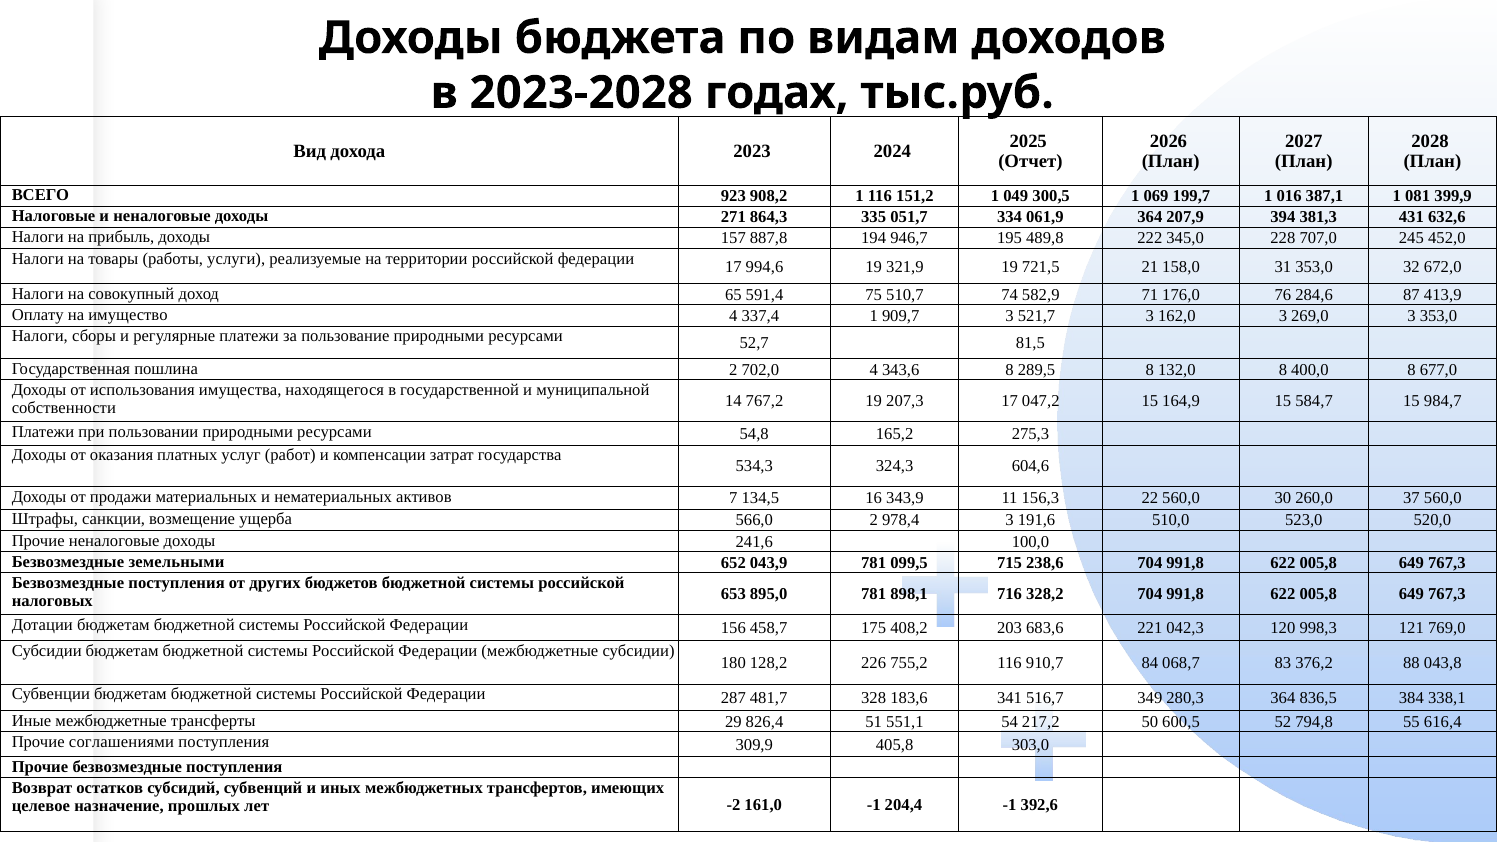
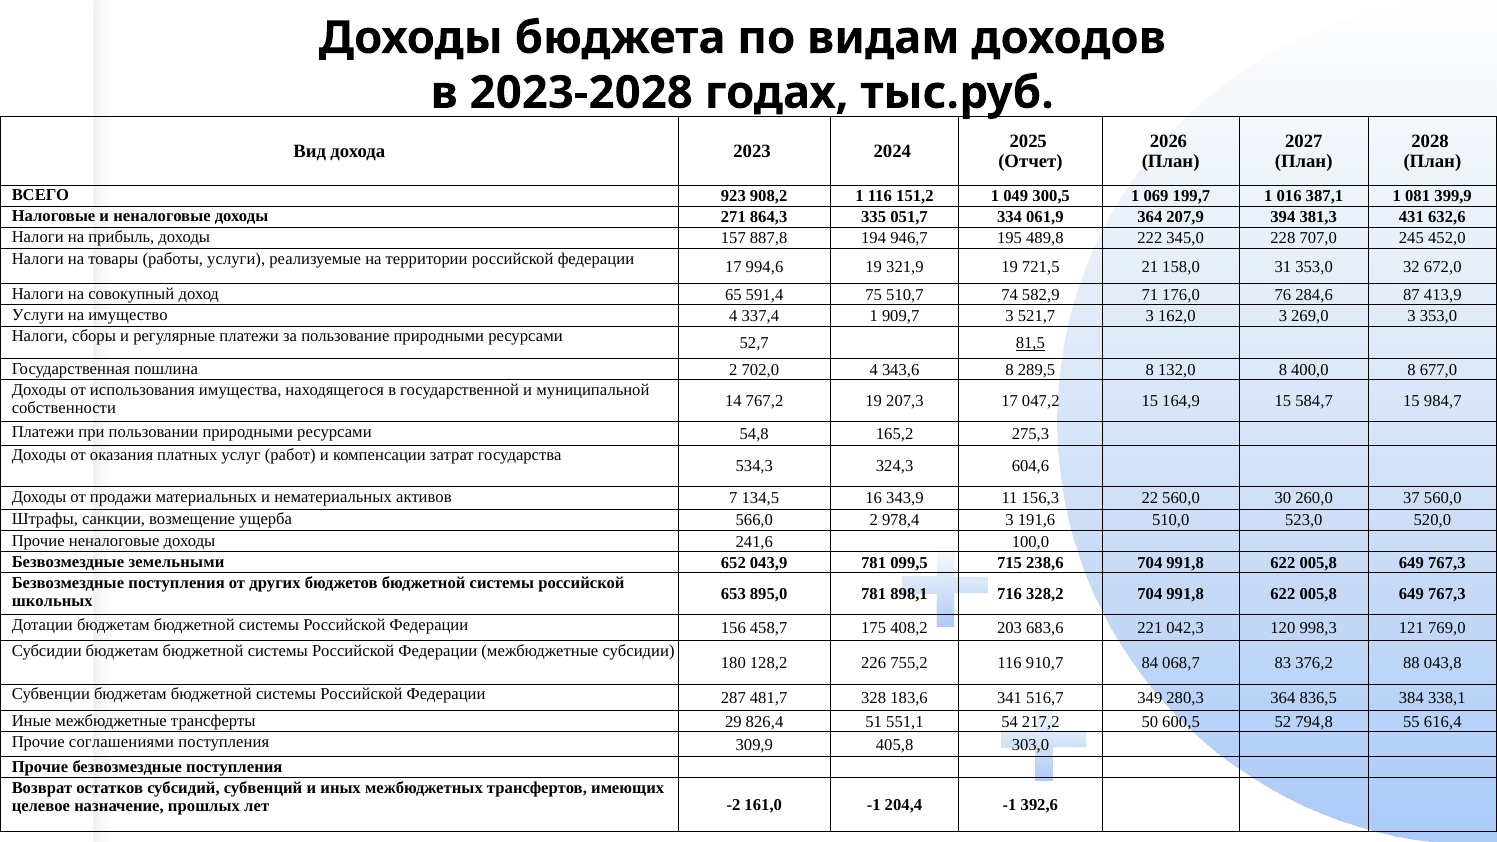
Оплату at (38, 315): Оплату -> Услуги
81,5 underline: none -> present
налоговых: налоговых -> школьных
